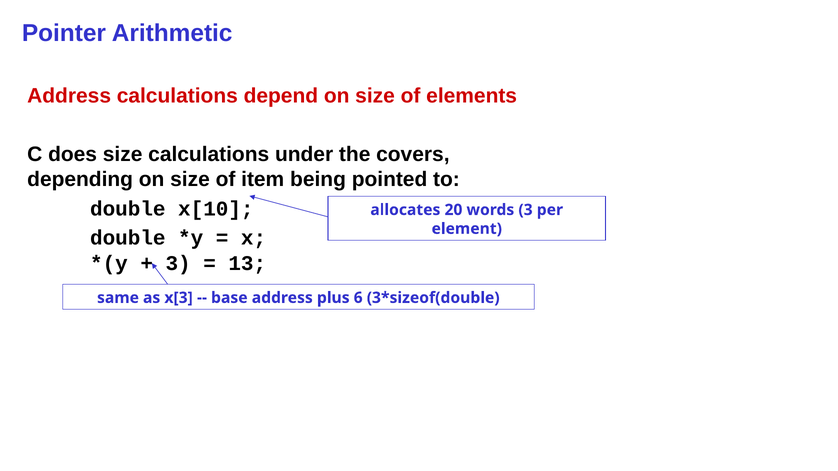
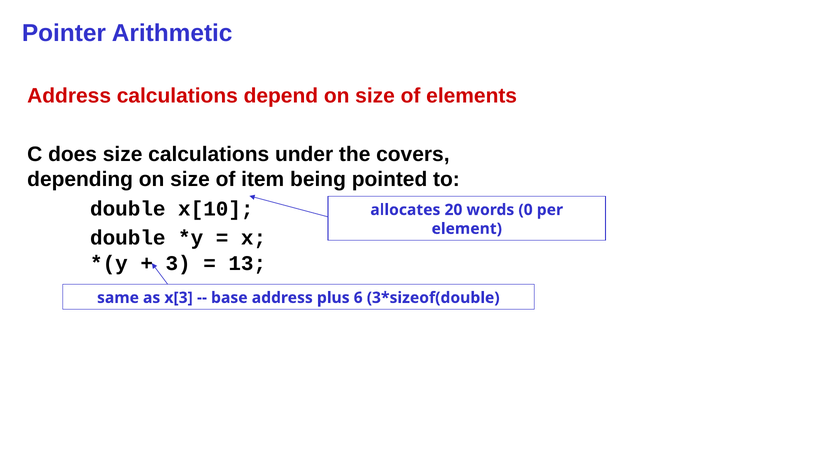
words 3: 3 -> 0
